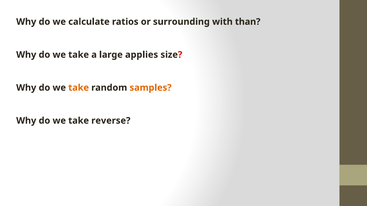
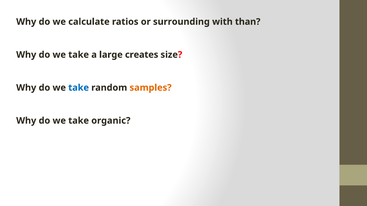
applies: applies -> creates
take at (79, 88) colour: orange -> blue
reverse: reverse -> organic
